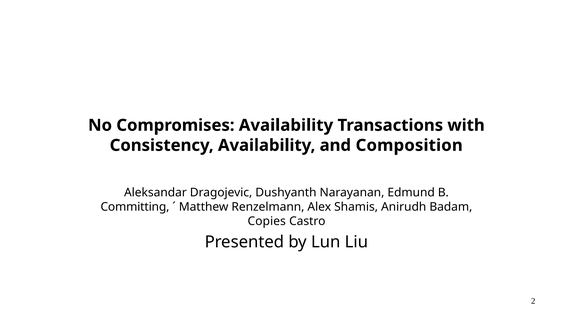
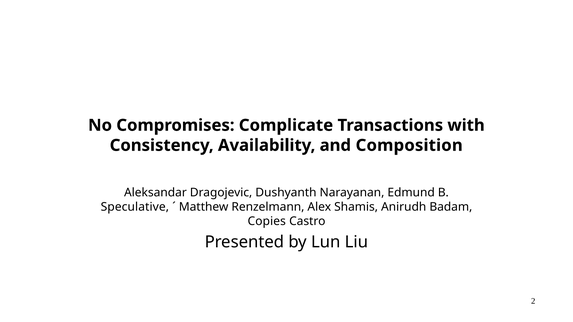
Compromises Availability: Availability -> Complicate
Committing: Committing -> Speculative
